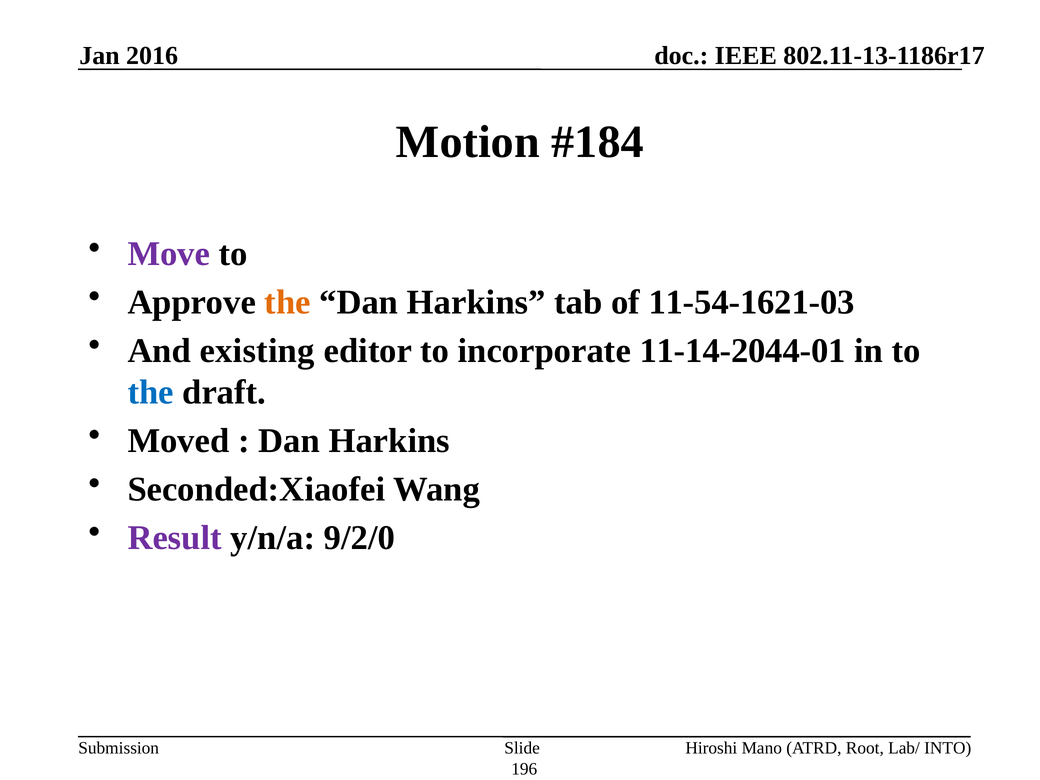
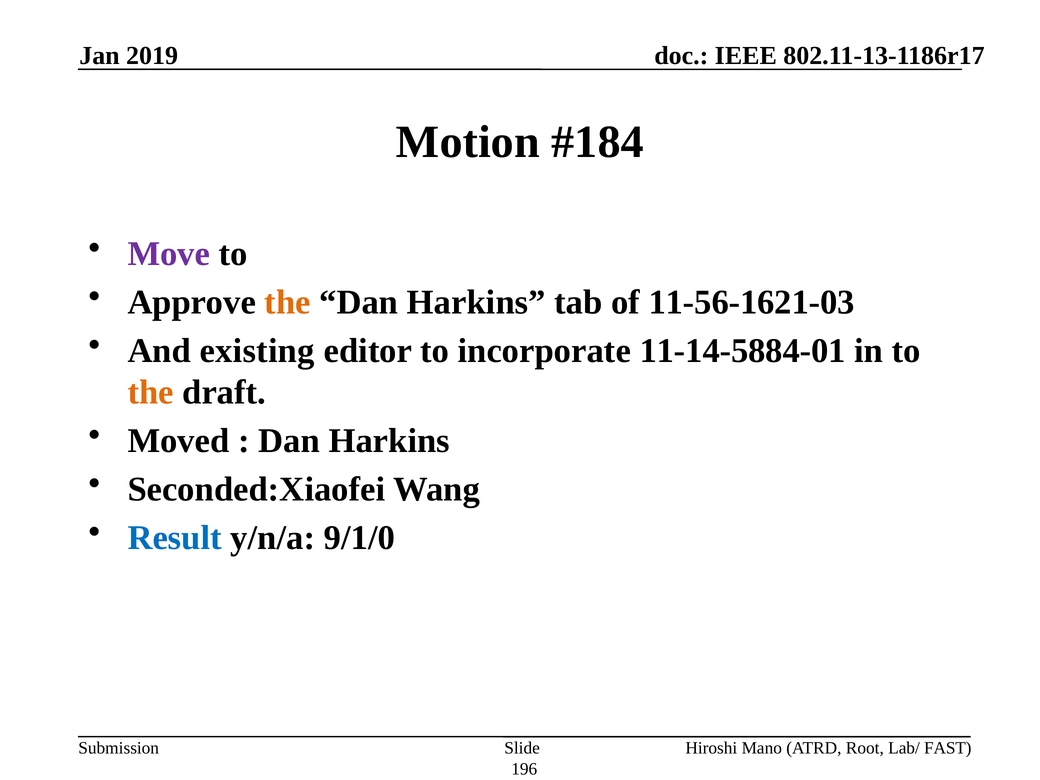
2016: 2016 -> 2019
11-54-1621-03: 11-54-1621-03 -> 11-56-1621-03
11-14-2044-01: 11-14-2044-01 -> 11-14-5884-01
the at (151, 392) colour: blue -> orange
Result colour: purple -> blue
9/2/0: 9/2/0 -> 9/1/0
INTO: INTO -> FAST
